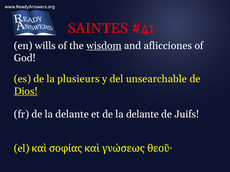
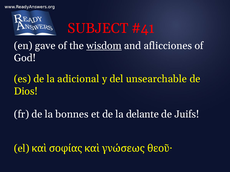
SAINTES: SAINTES -> SUBJECT
wills: wills -> gave
plusieurs: plusieurs -> adicional
Dios underline: present -> none
fr de la delante: delante -> bonnes
